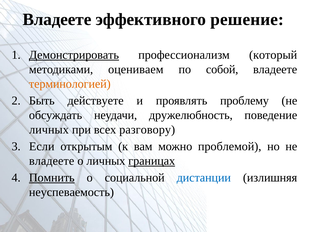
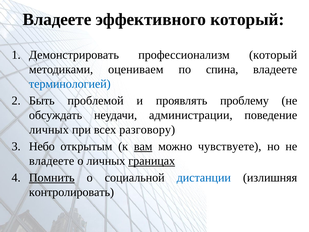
эффективного решение: решение -> который
Демонстрировать underline: present -> none
собой: собой -> спина
терминологией colour: orange -> blue
действуете: действуете -> проблемой
дружелюбность: дружелюбность -> администрации
Если: Если -> Небо
вам underline: none -> present
проблемой: проблемой -> чувствуете
неуспеваемость: неуспеваемость -> контролировать
